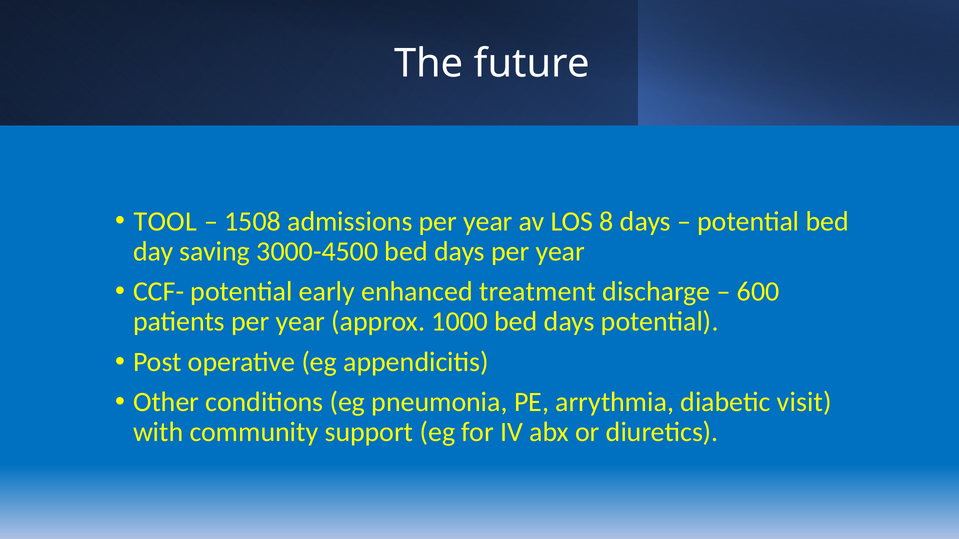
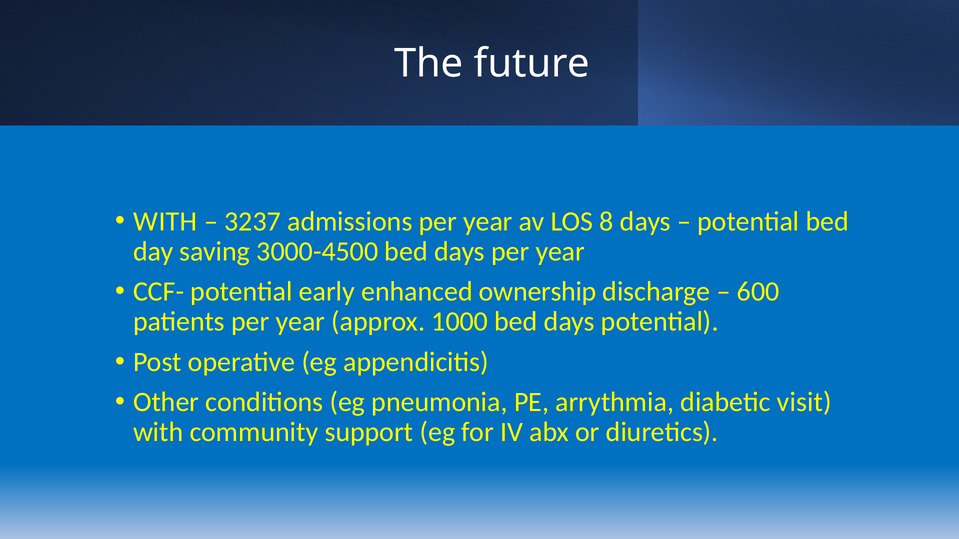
TOOL at (165, 222): TOOL -> WITH
1508: 1508 -> 3237
treatment: treatment -> ownership
